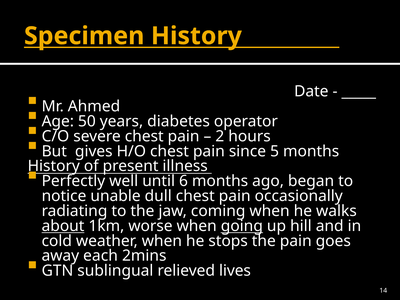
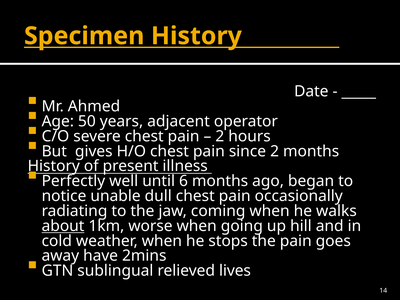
diabetes: diabetes -> adjacent
since 5: 5 -> 2
going underline: present -> none
each: each -> have
